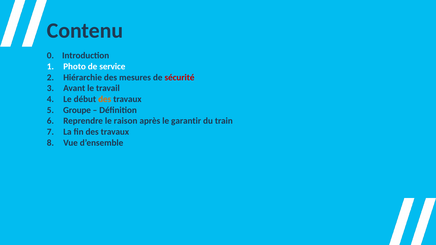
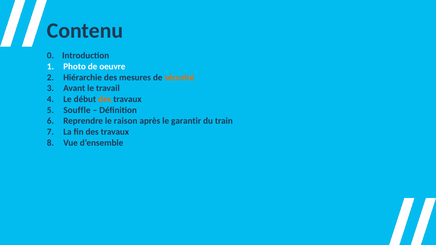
service: service -> oeuvre
sécurité colour: red -> orange
Groupe: Groupe -> Souffle
